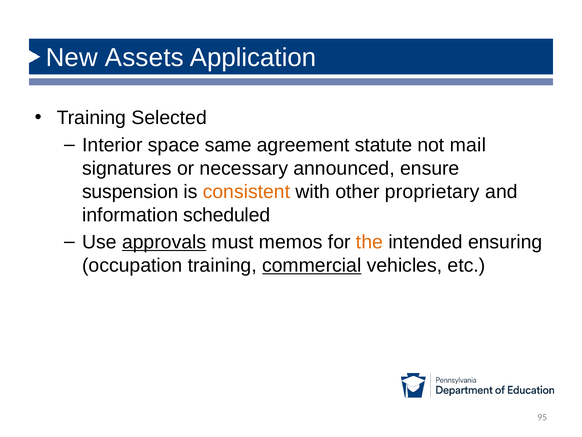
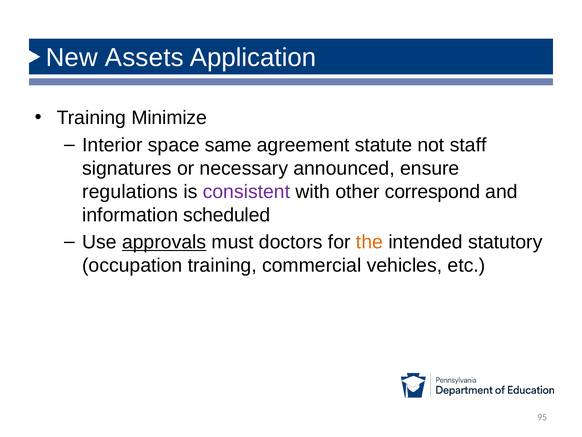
Selected: Selected -> Minimize
mail: mail -> staff
suspension: suspension -> regulations
consistent colour: orange -> purple
proprietary: proprietary -> correspond
memos: memos -> doctors
ensuring: ensuring -> statutory
commercial underline: present -> none
